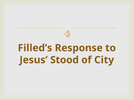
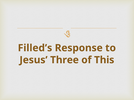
Stood: Stood -> Three
City: City -> This
